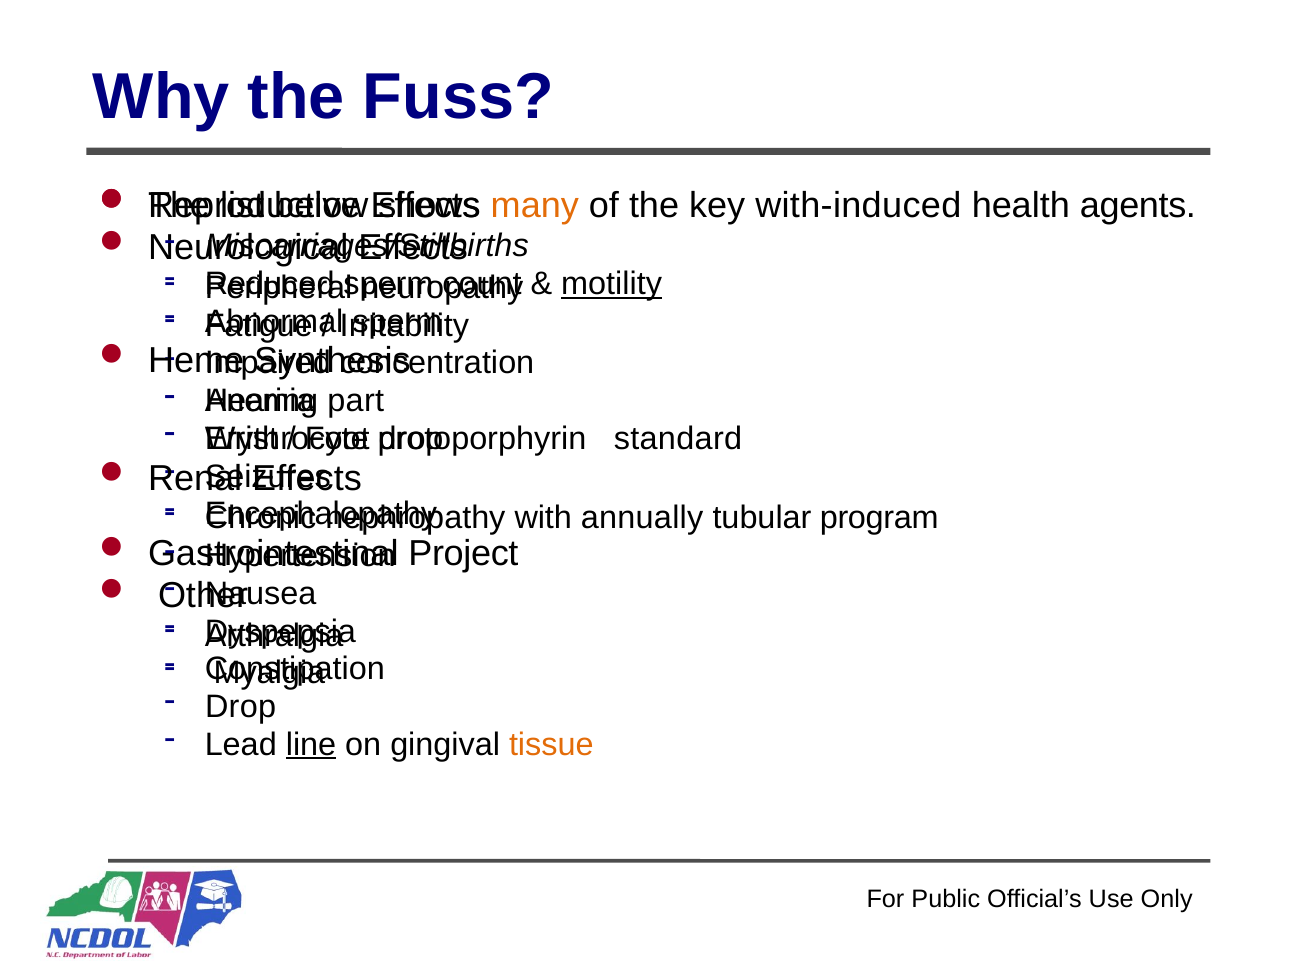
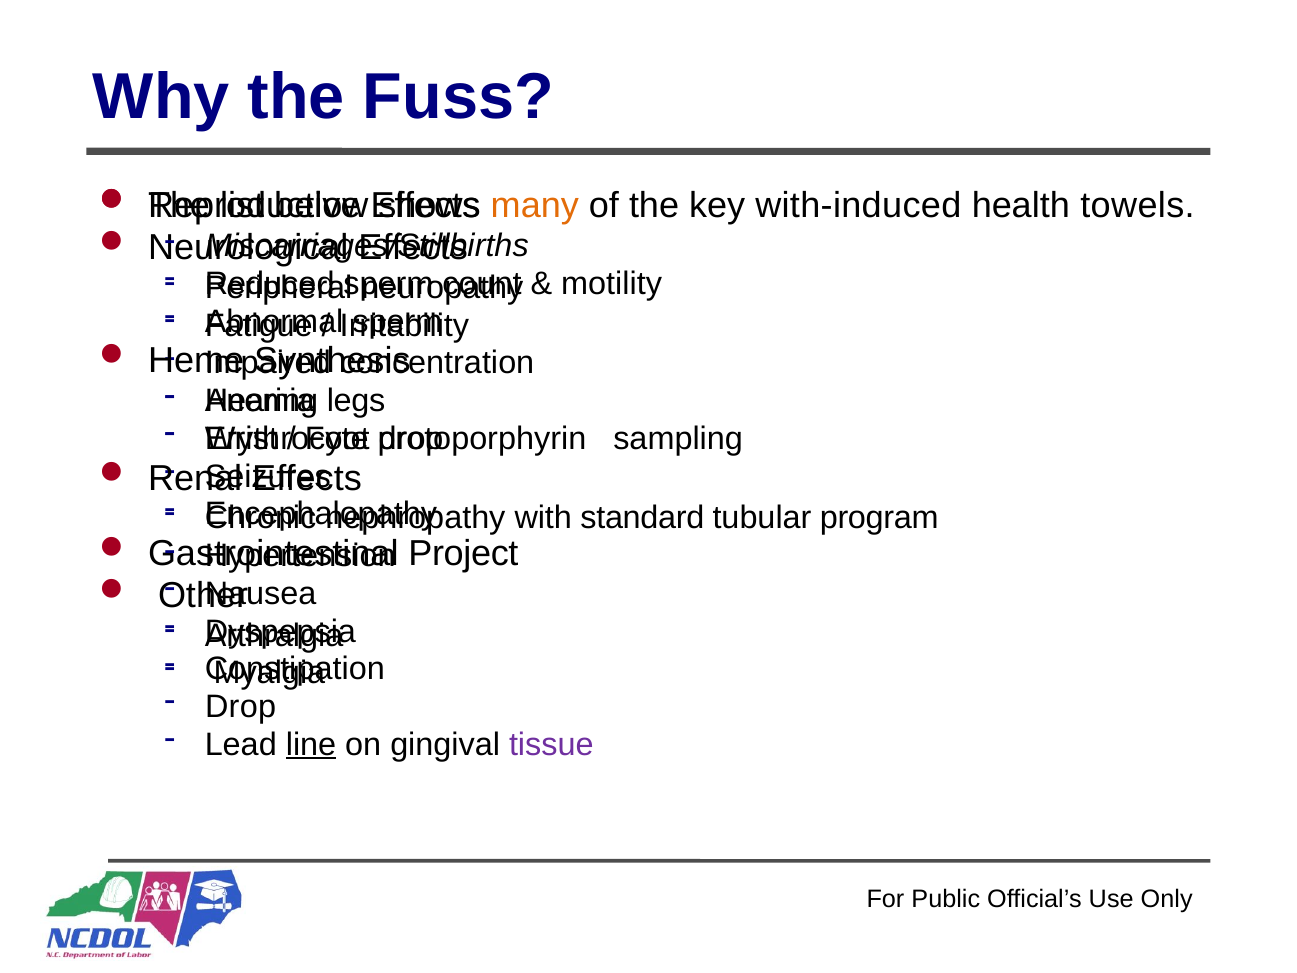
agents: agents -> towels
motility underline: present -> none
part: part -> legs
standard: standard -> sampling
annually: annually -> standard
tissue colour: orange -> purple
